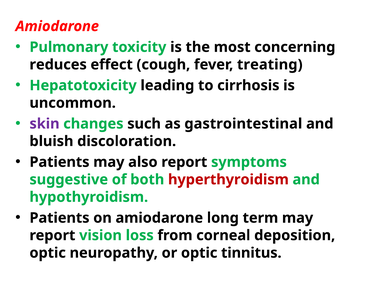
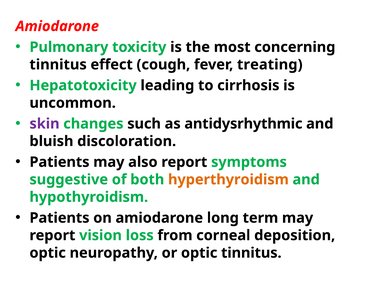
reduces at (58, 64): reduces -> tinnitus
gastrointestinal: gastrointestinal -> antidysrhythmic
hyperthyroidism colour: red -> orange
